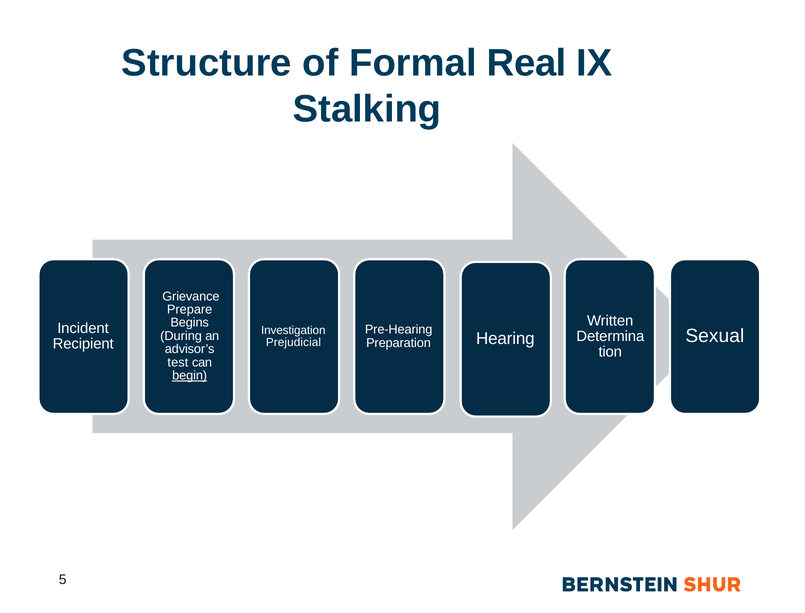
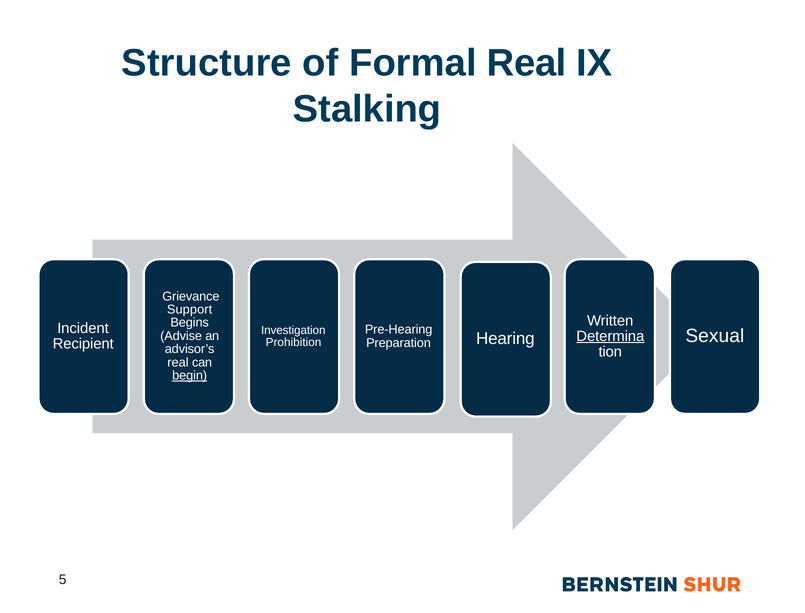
Prepare: Prepare -> Support
Determina underline: none -> present
During: During -> Advise
Prejudicial: Prejudicial -> Prohibition
test at (178, 363): test -> real
